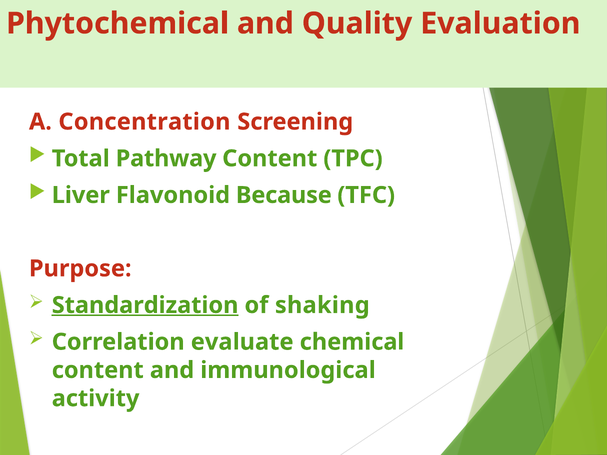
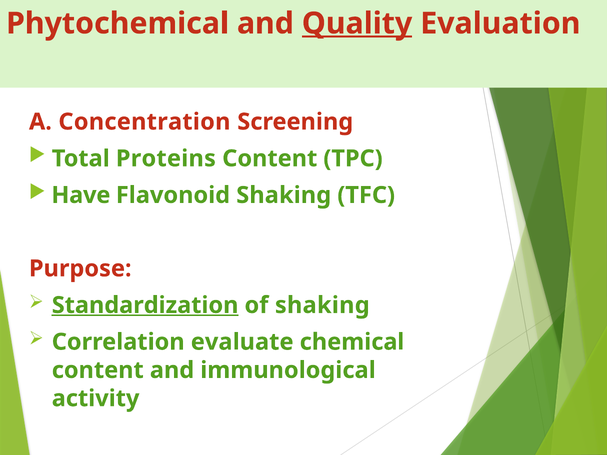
Quality underline: none -> present
Pathway: Pathway -> Proteins
Liver: Liver -> Have
Flavonoid Because: Because -> Shaking
